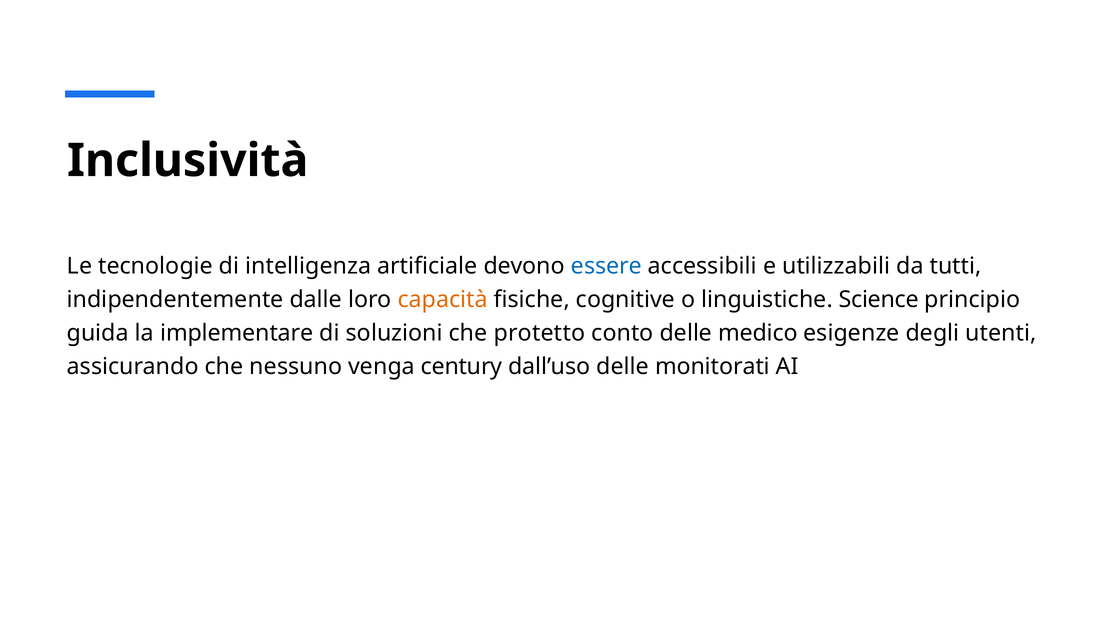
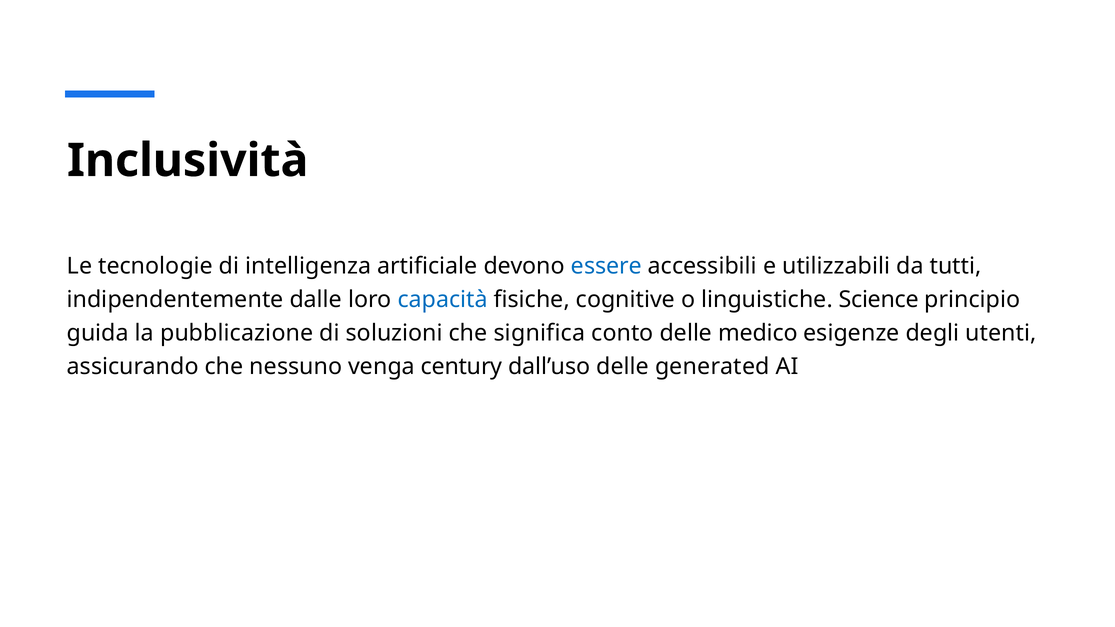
capacità colour: orange -> blue
implementare: implementare -> pubblicazione
protetto: protetto -> significa
monitorati: monitorati -> generated
